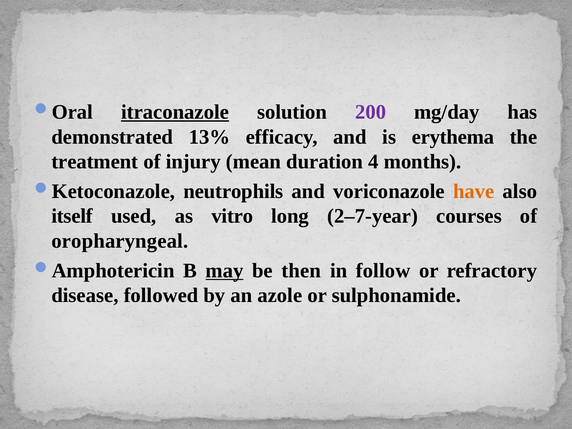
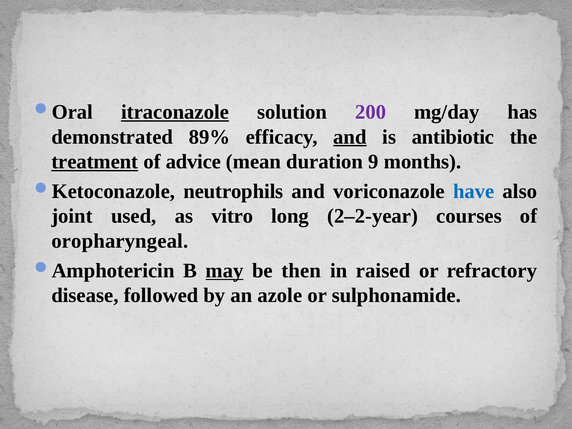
13%: 13% -> 89%
and at (350, 137) underline: none -> present
erythema: erythema -> antibiotic
treatment underline: none -> present
injury: injury -> advice
4: 4 -> 9
have colour: orange -> blue
itself: itself -> joint
2–7-year: 2–7-year -> 2–2-year
follow: follow -> raised
